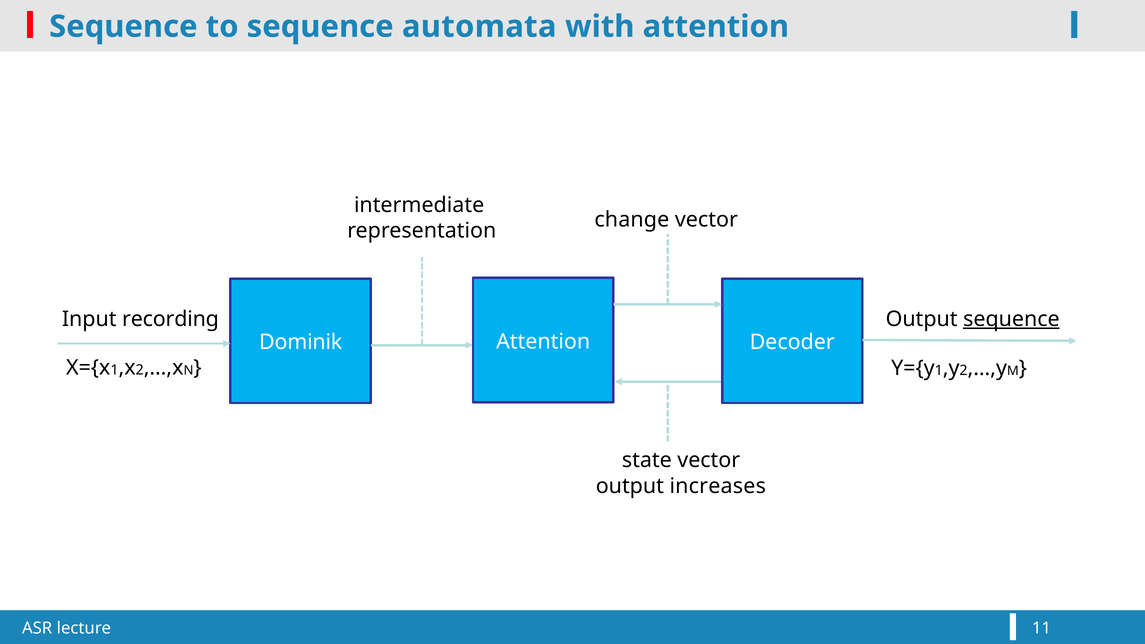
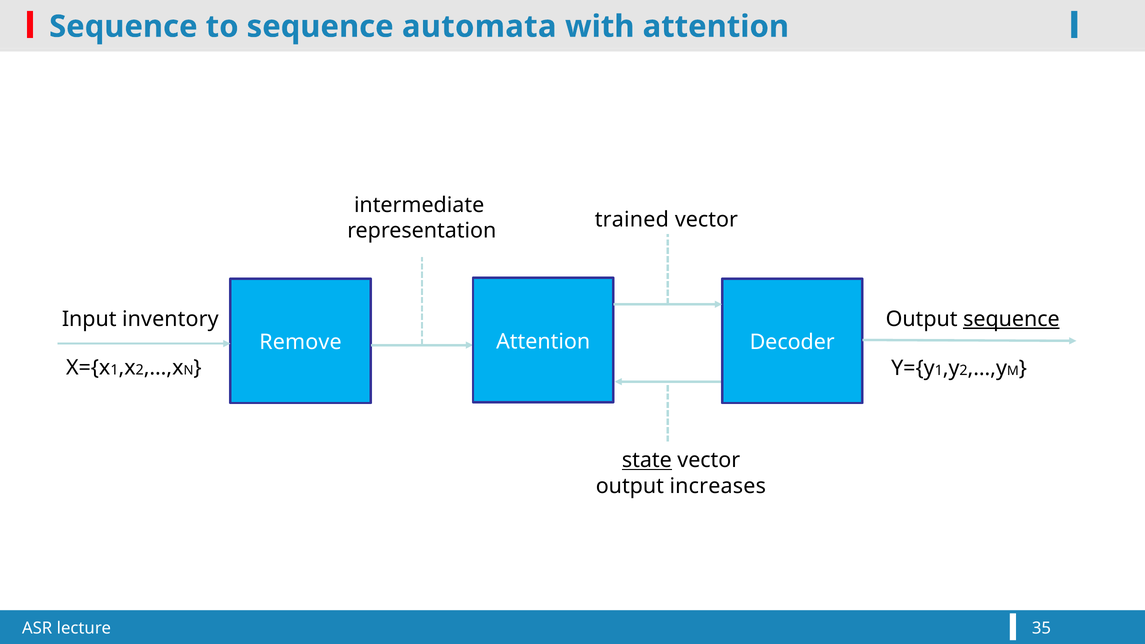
change: change -> trained
recording: recording -> inventory
Dominik: Dominik -> Remove
state underline: none -> present
11: 11 -> 35
